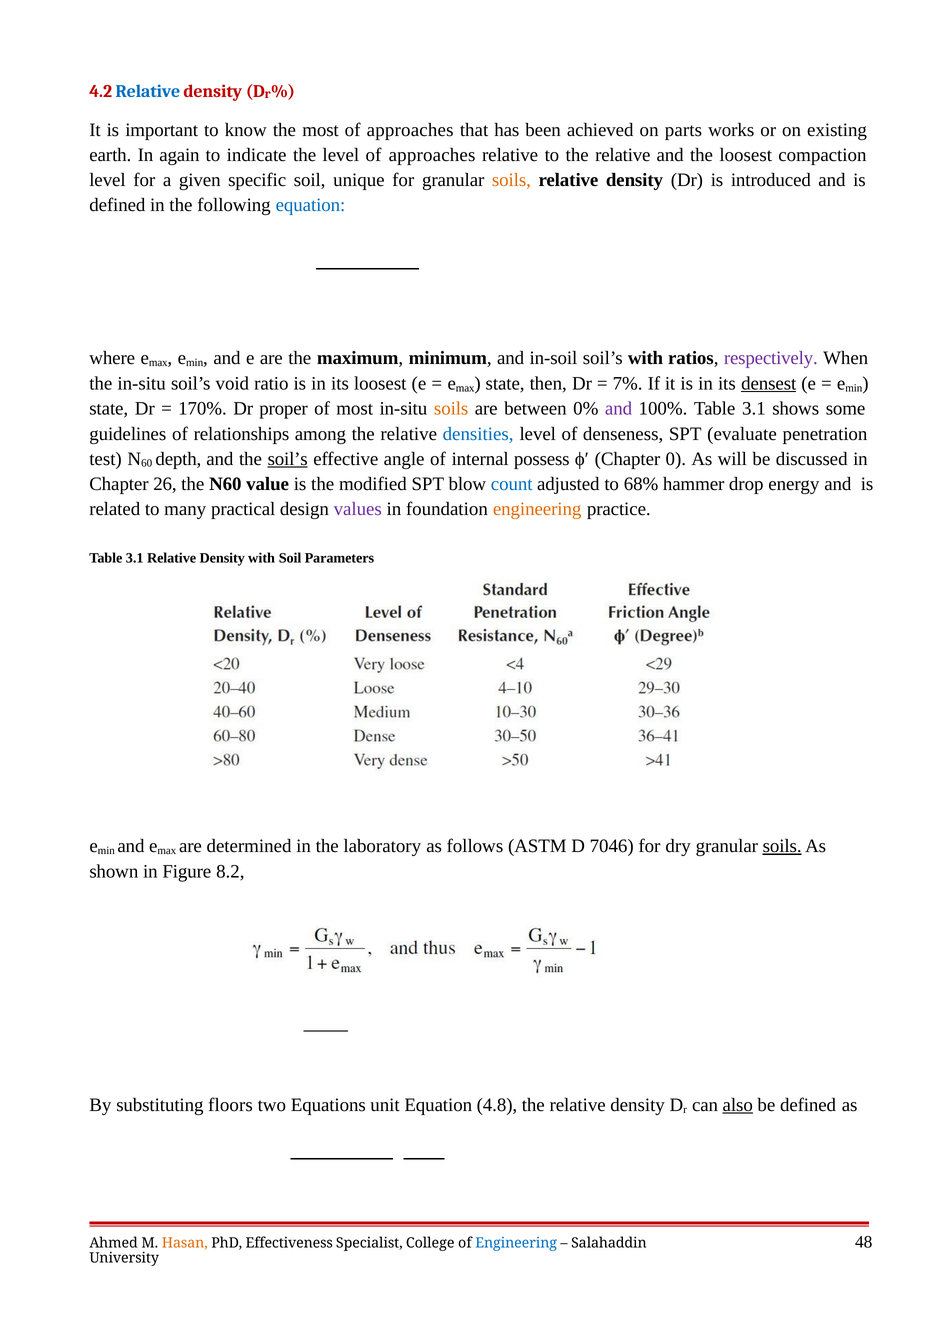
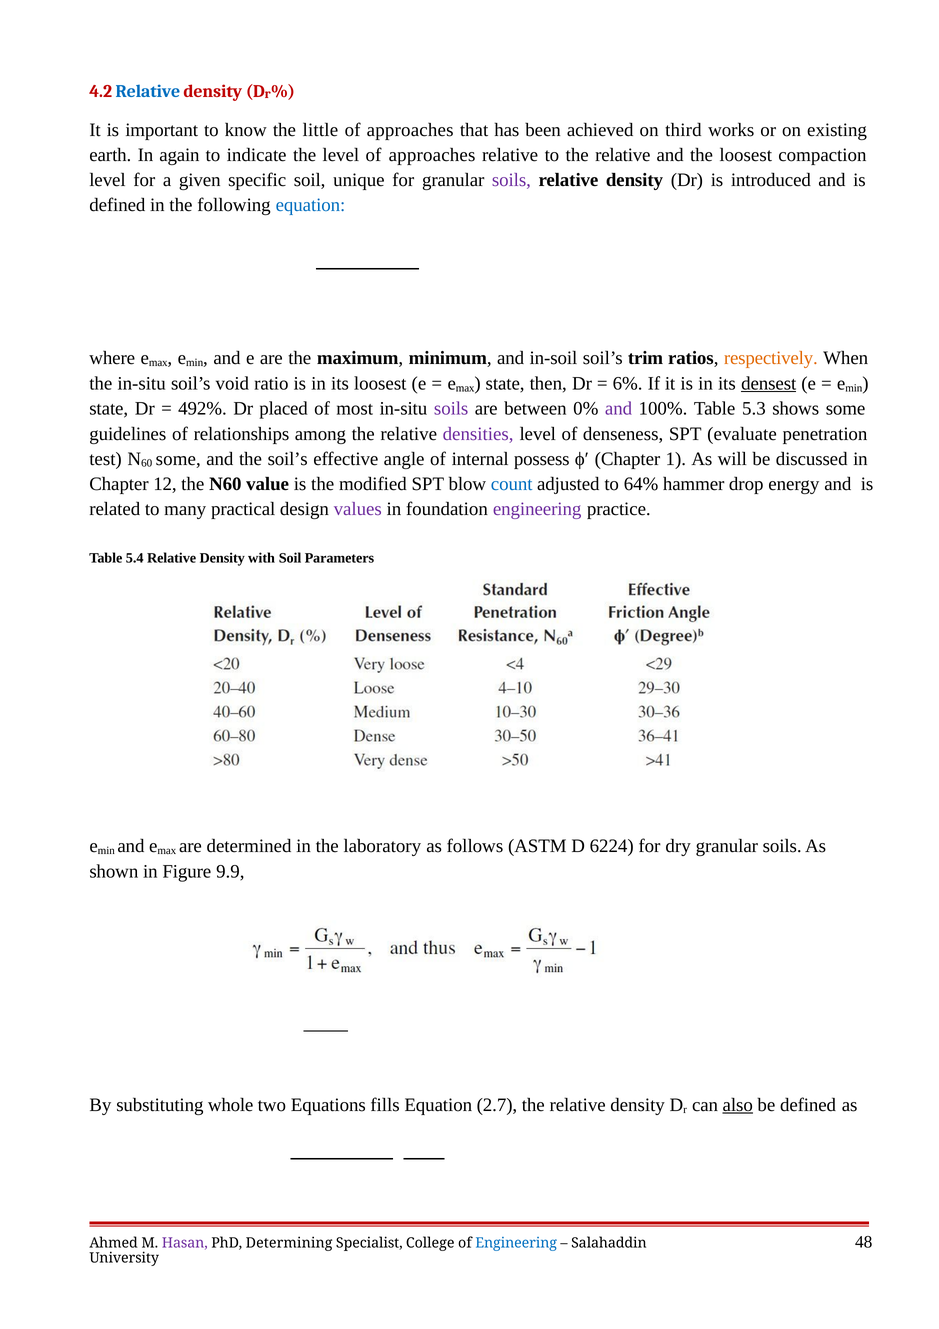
the most: most -> little
parts: parts -> third
soils at (511, 180) colour: orange -> purple
soil’s with: with -> trim
respectively colour: purple -> orange
7%: 7% -> 6%
170%: 170% -> 492%
proper: proper -> placed
soils at (451, 409) colour: orange -> purple
100% Table 3.1: 3.1 -> 5.3
densities colour: blue -> purple
depth at (178, 459): depth -> some
soil’s at (288, 459) underline: present -> none
0: 0 -> 1
26: 26 -> 12
68%: 68% -> 64%
engineering at (537, 509) colour: orange -> purple
3.1 at (135, 558): 3.1 -> 5.4
7046: 7046 -> 6224
soils at (782, 846) underline: present -> none
8.2: 8.2 -> 9.9
floors: floors -> whole
unit: unit -> fills
4.8: 4.8 -> 2.7
Hasan colour: orange -> purple
Effectiveness: Effectiveness -> Determining
